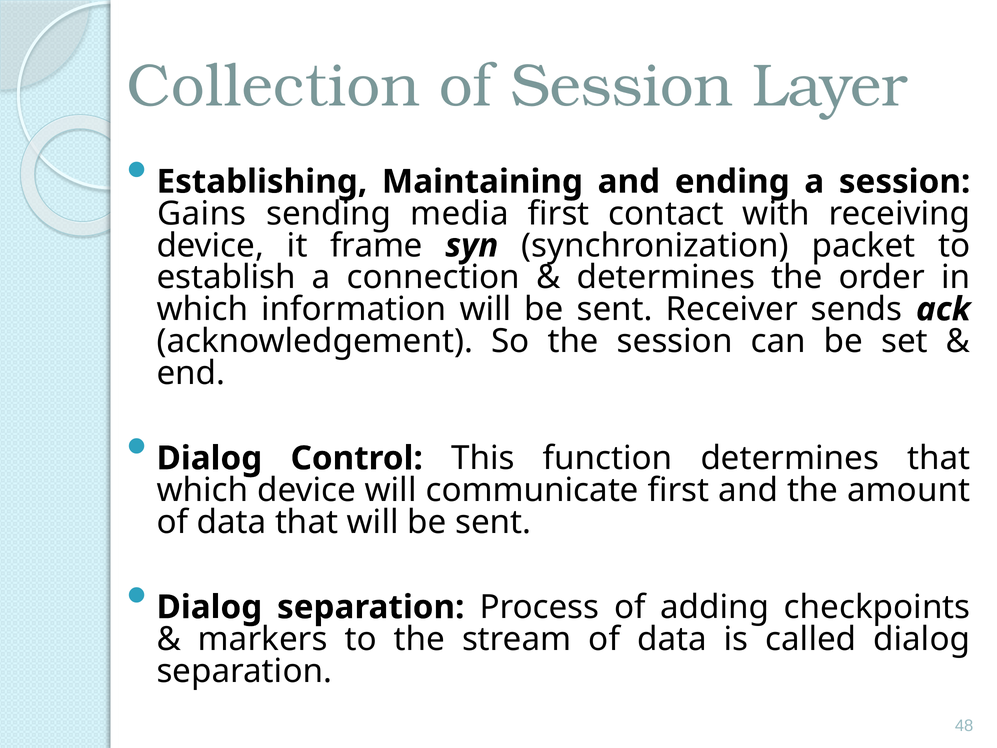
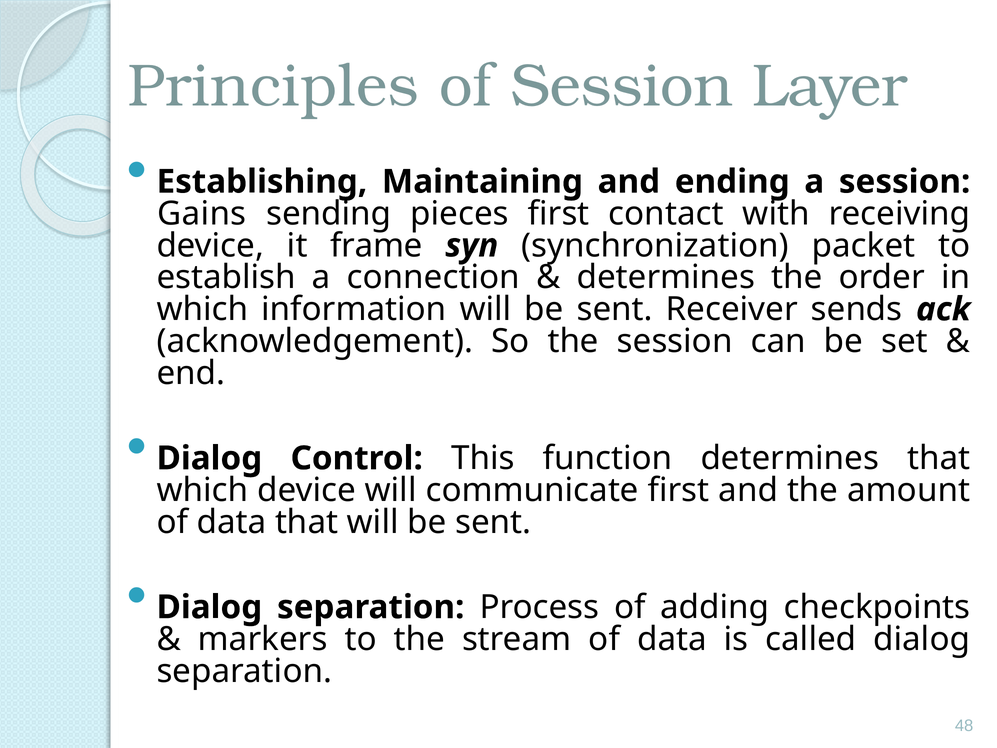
Collection: Collection -> Principles
media: media -> pieces
